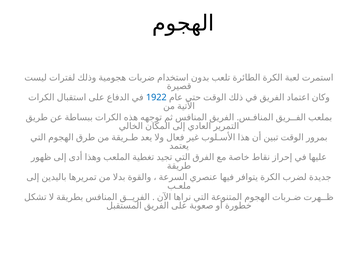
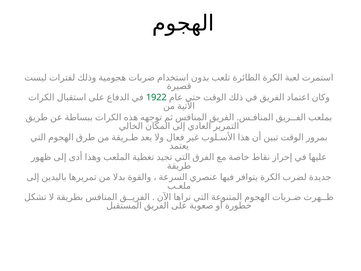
1922 colour: blue -> green
